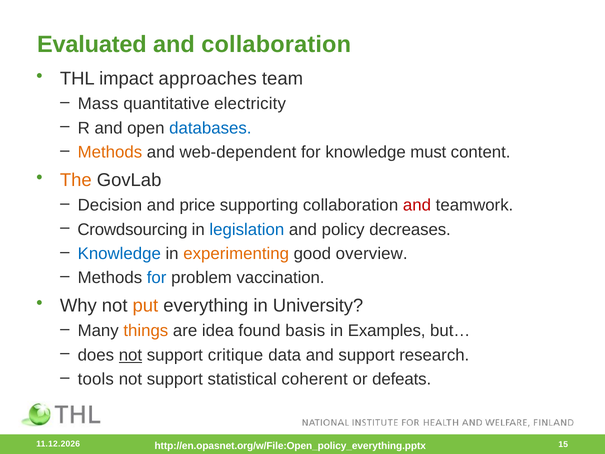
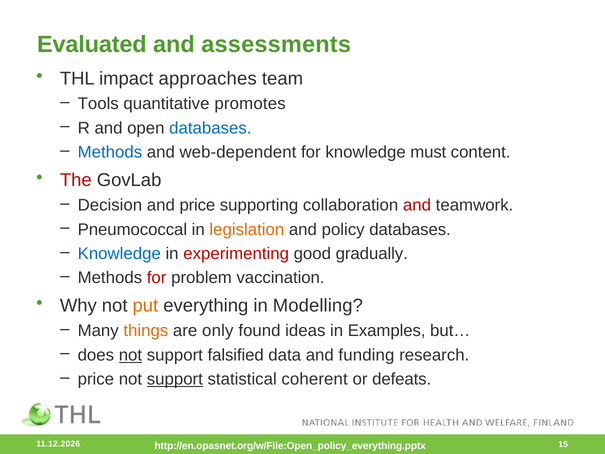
and collaboration: collaboration -> assessments
Mass: Mass -> Tools
electricity: electricity -> promotes
Methods at (110, 152) colour: orange -> blue
The colour: orange -> red
Crowdsourcing: Crowdsourcing -> Pneumococcal
legislation colour: blue -> orange
policy decreases: decreases -> databases
experimenting colour: orange -> red
overview: overview -> gradually
for at (157, 278) colour: blue -> red
University: University -> Modelling
idea: idea -> only
basis: basis -> ideas
critique: critique -> falsified
and support: support -> funding
tools at (96, 379): tools -> price
support at (175, 379) underline: none -> present
